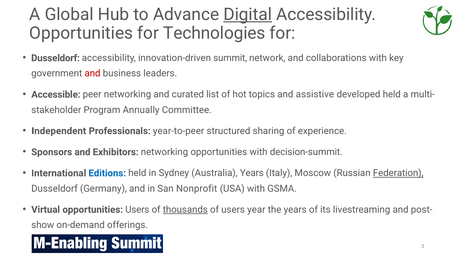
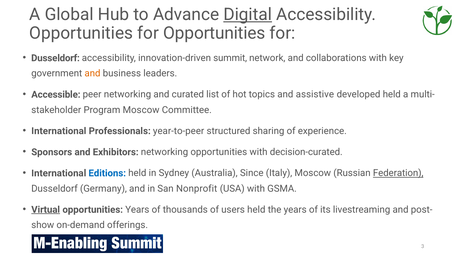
for Technologies: Technologies -> Opportunities
and at (92, 73) colour: red -> orange
Program Annually: Annually -> Moscow
Independent at (59, 131): Independent -> International
decision-summit: decision-summit -> decision-curated
Australia Years: Years -> Since
Virtual underline: none -> present
opportunities Users: Users -> Years
thousands underline: present -> none
users year: year -> held
